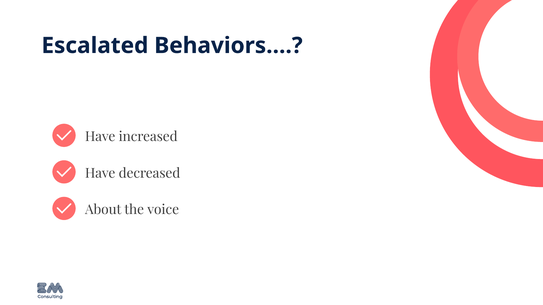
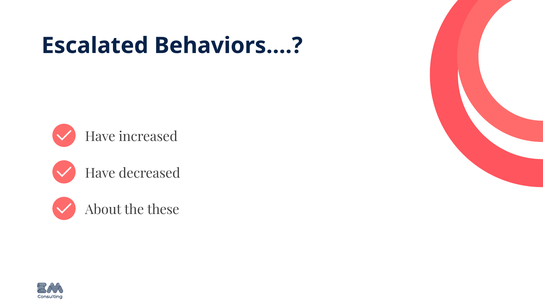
voice: voice -> these
